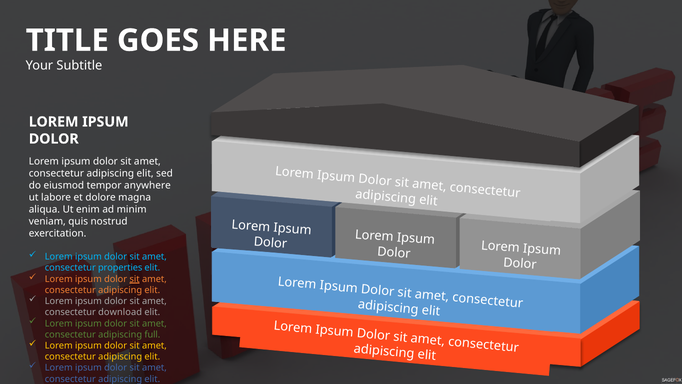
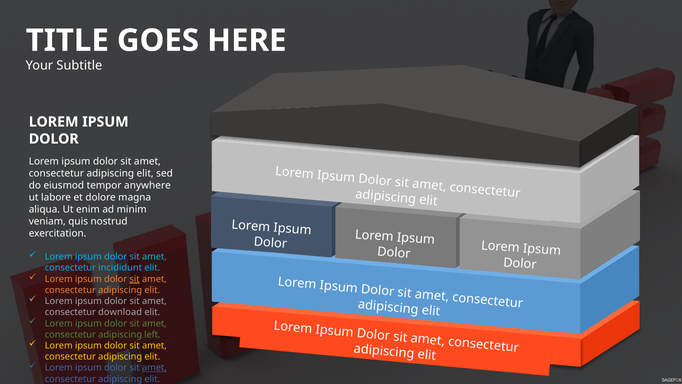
properties: properties -> incididunt
full: full -> left
amet at (154, 368) underline: none -> present
